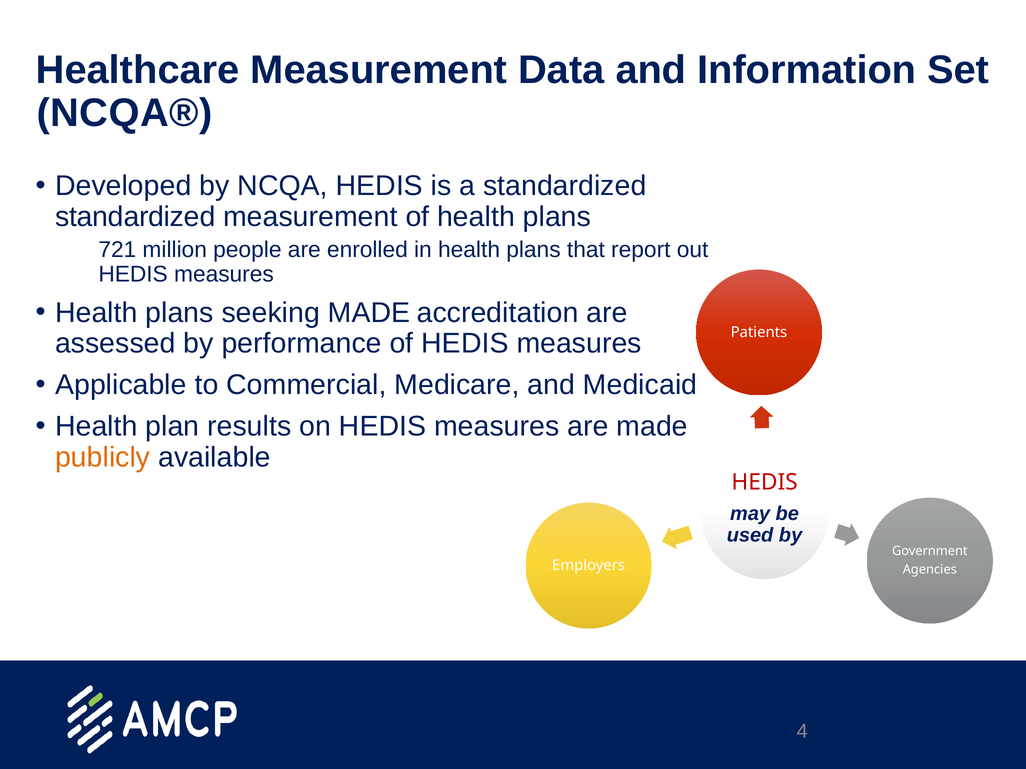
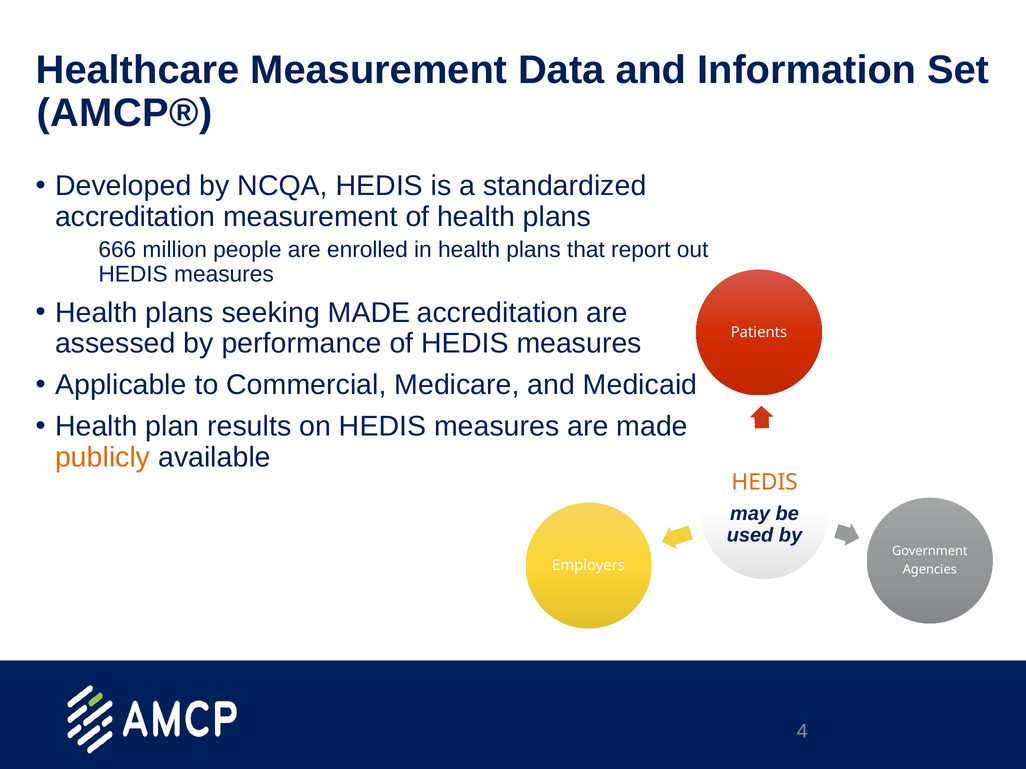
NCQA®: NCQA® -> AMCP®
standardized at (135, 217): standardized -> accreditation
721: 721 -> 666
HEDIS at (765, 483) colour: red -> orange
